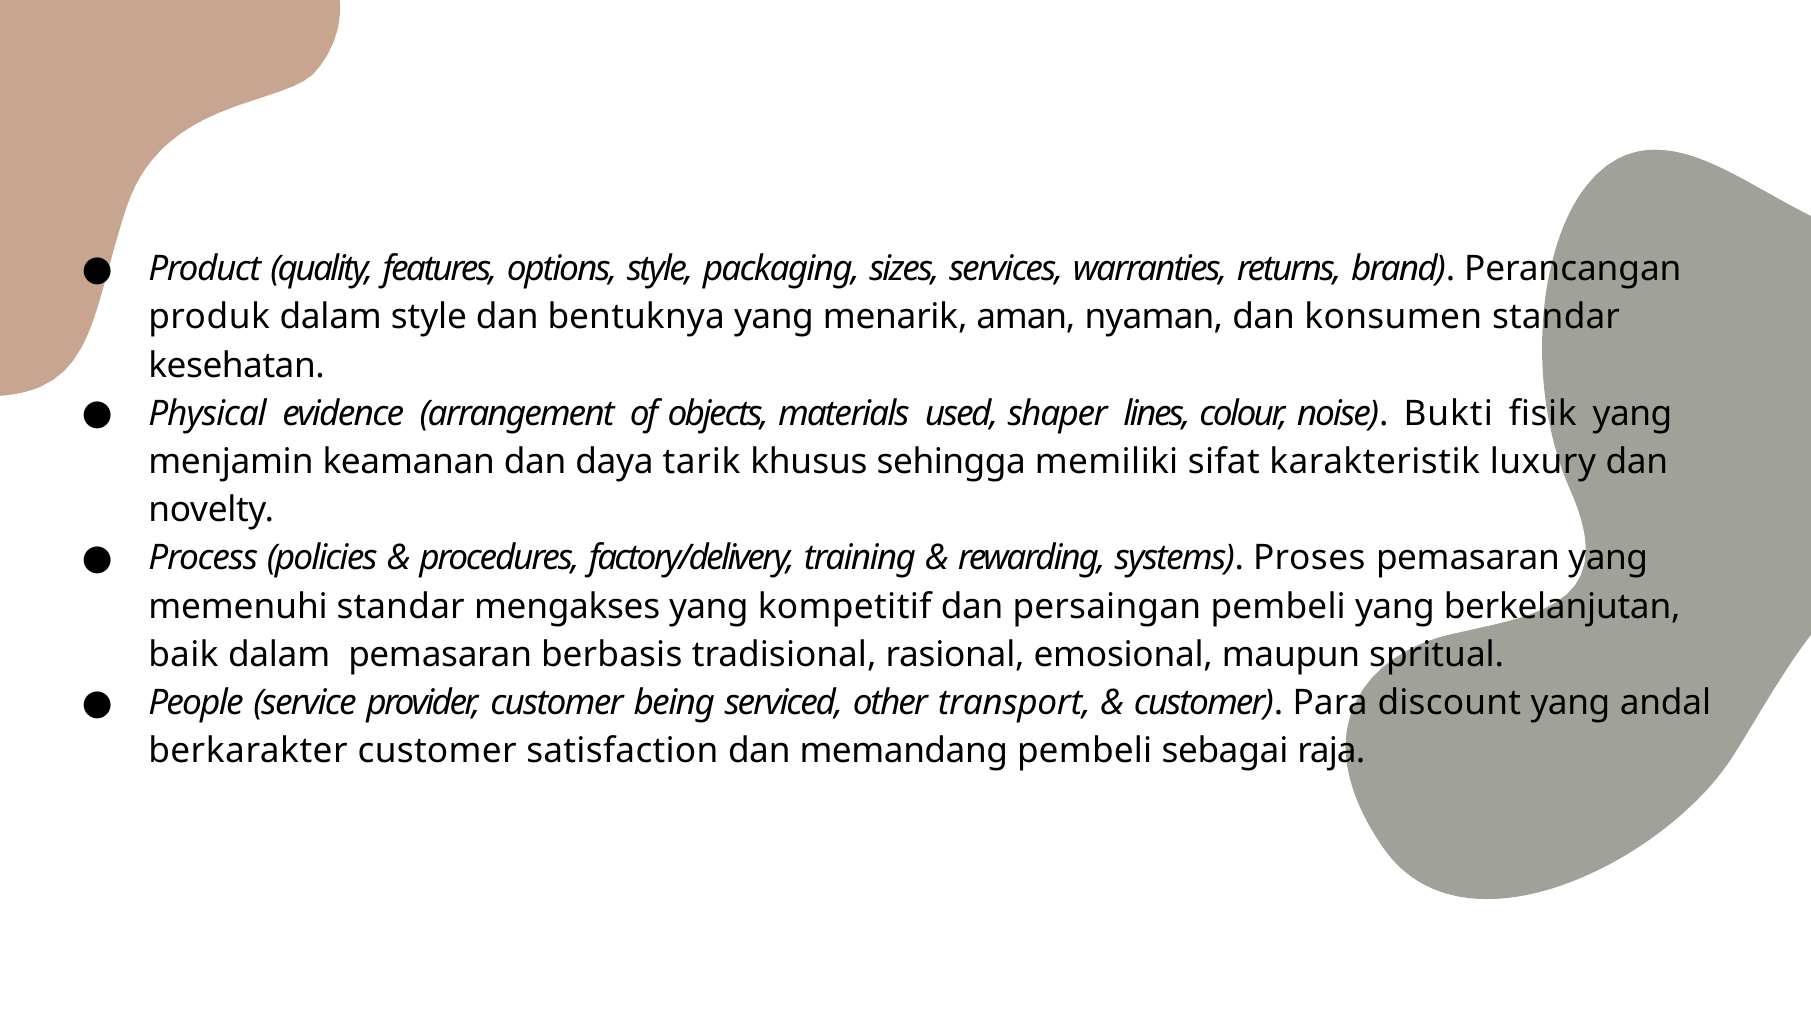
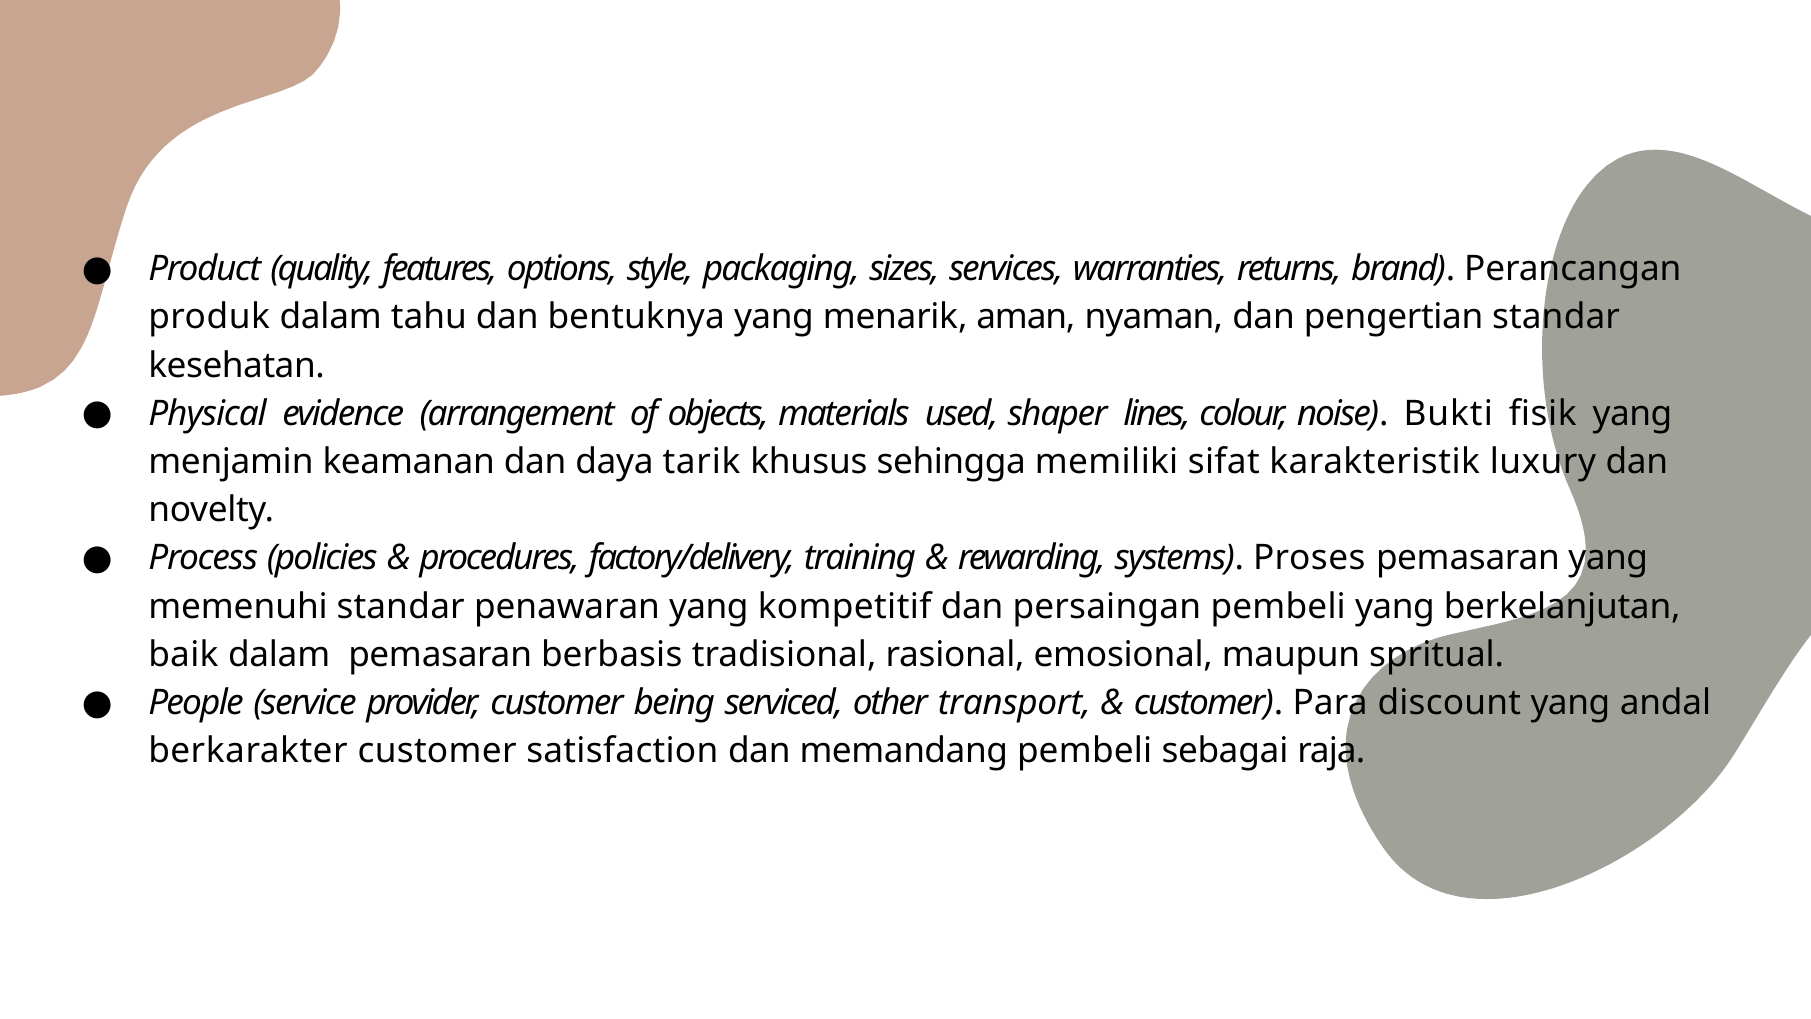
dalam style: style -> tahu
konsumen: konsumen -> pengertian
mengakses: mengakses -> penawaran
